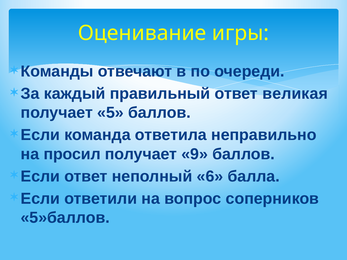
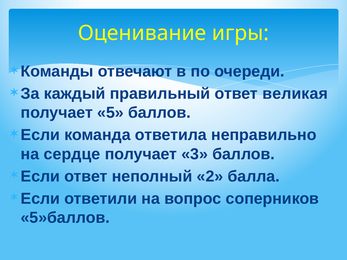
просил: просил -> сердце
9: 9 -> 3
6: 6 -> 2
